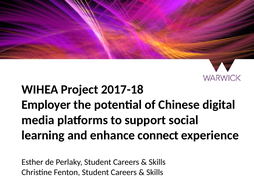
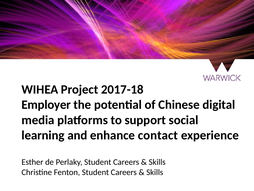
connect: connect -> contact
